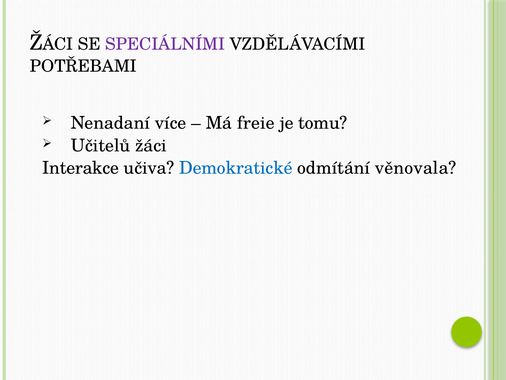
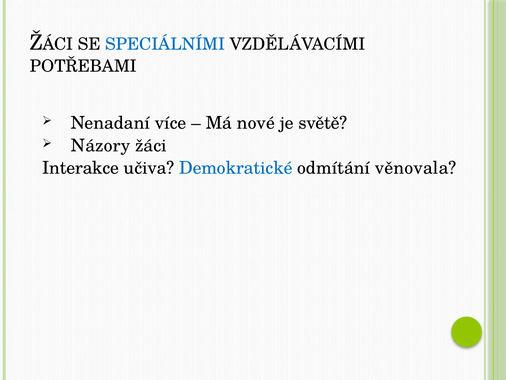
SPECIÁLNÍMI colour: purple -> blue
freie: freie -> nové
tomu: tomu -> světě
Učitelů: Učitelů -> Názory
